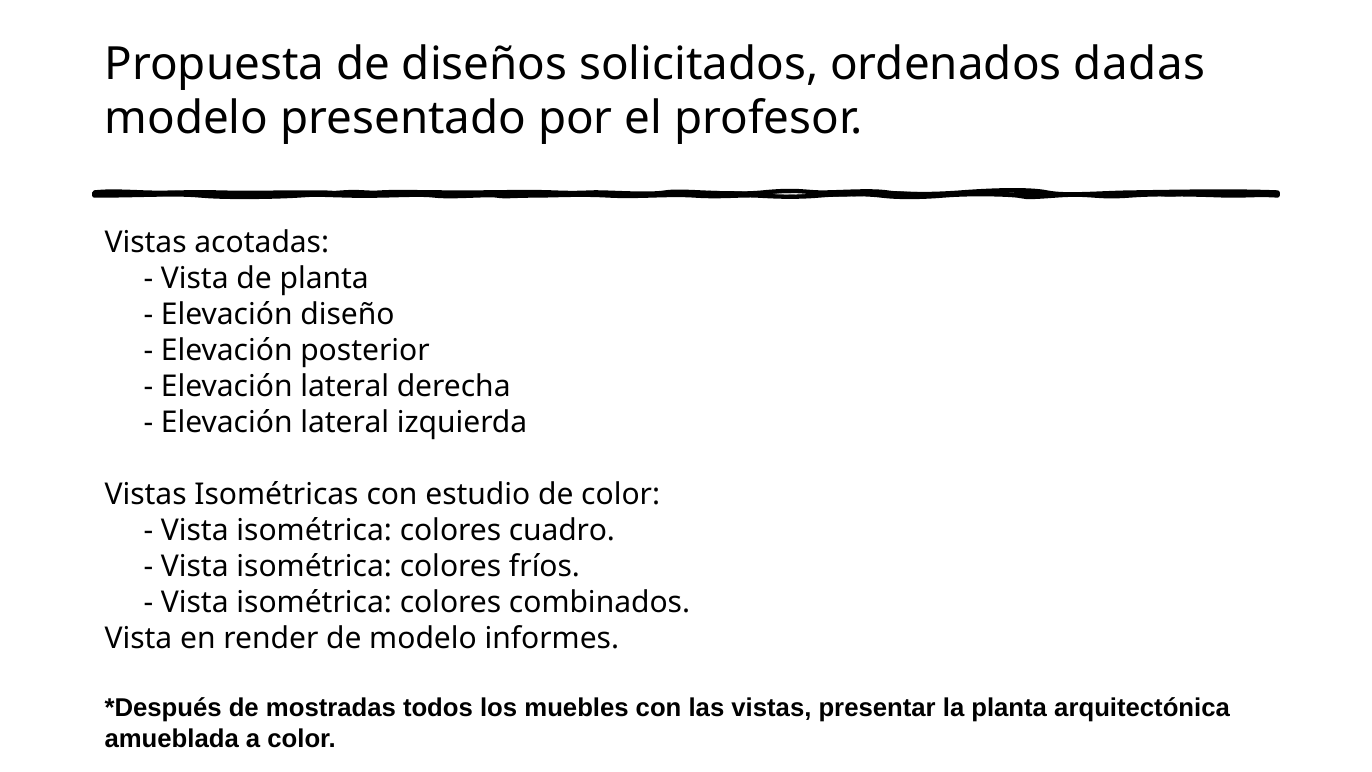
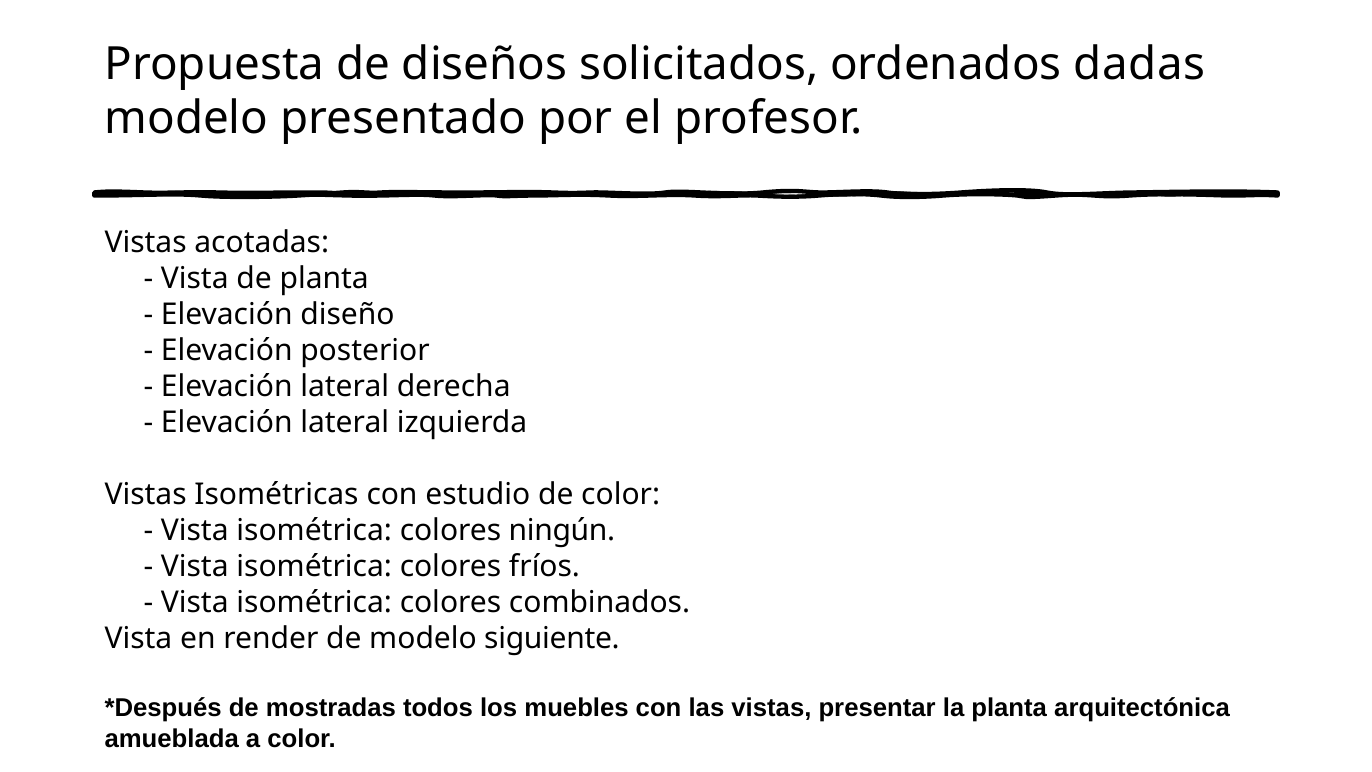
cuadro: cuadro -> ningún
informes: informes -> siguiente
